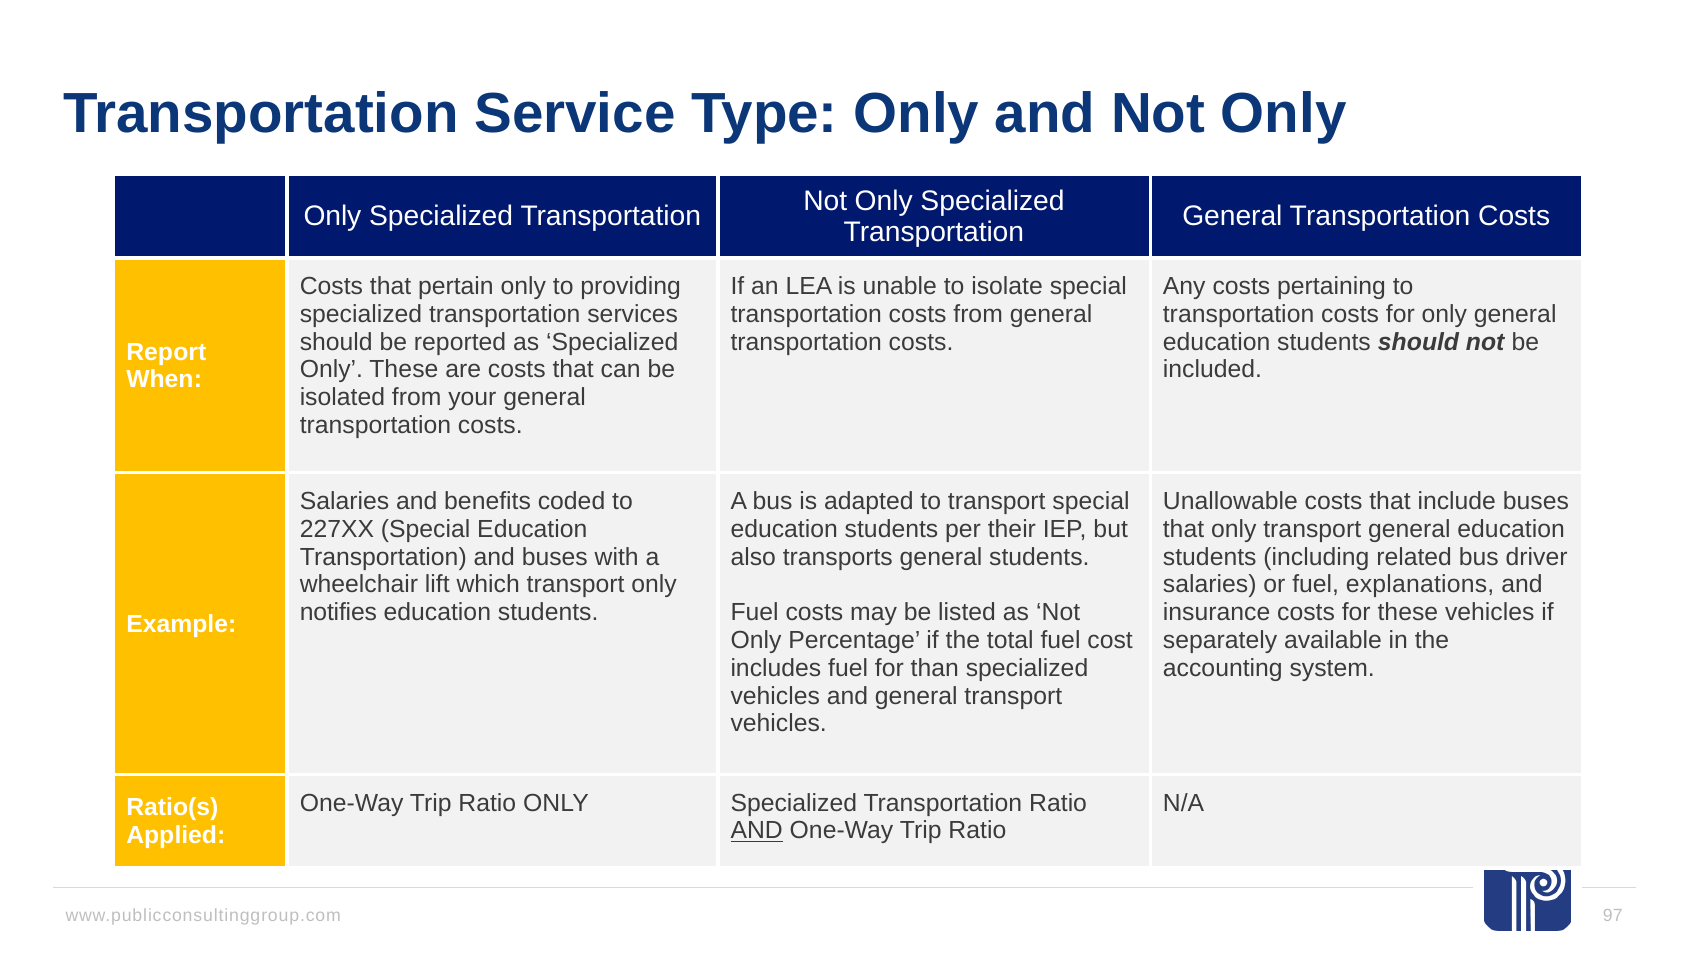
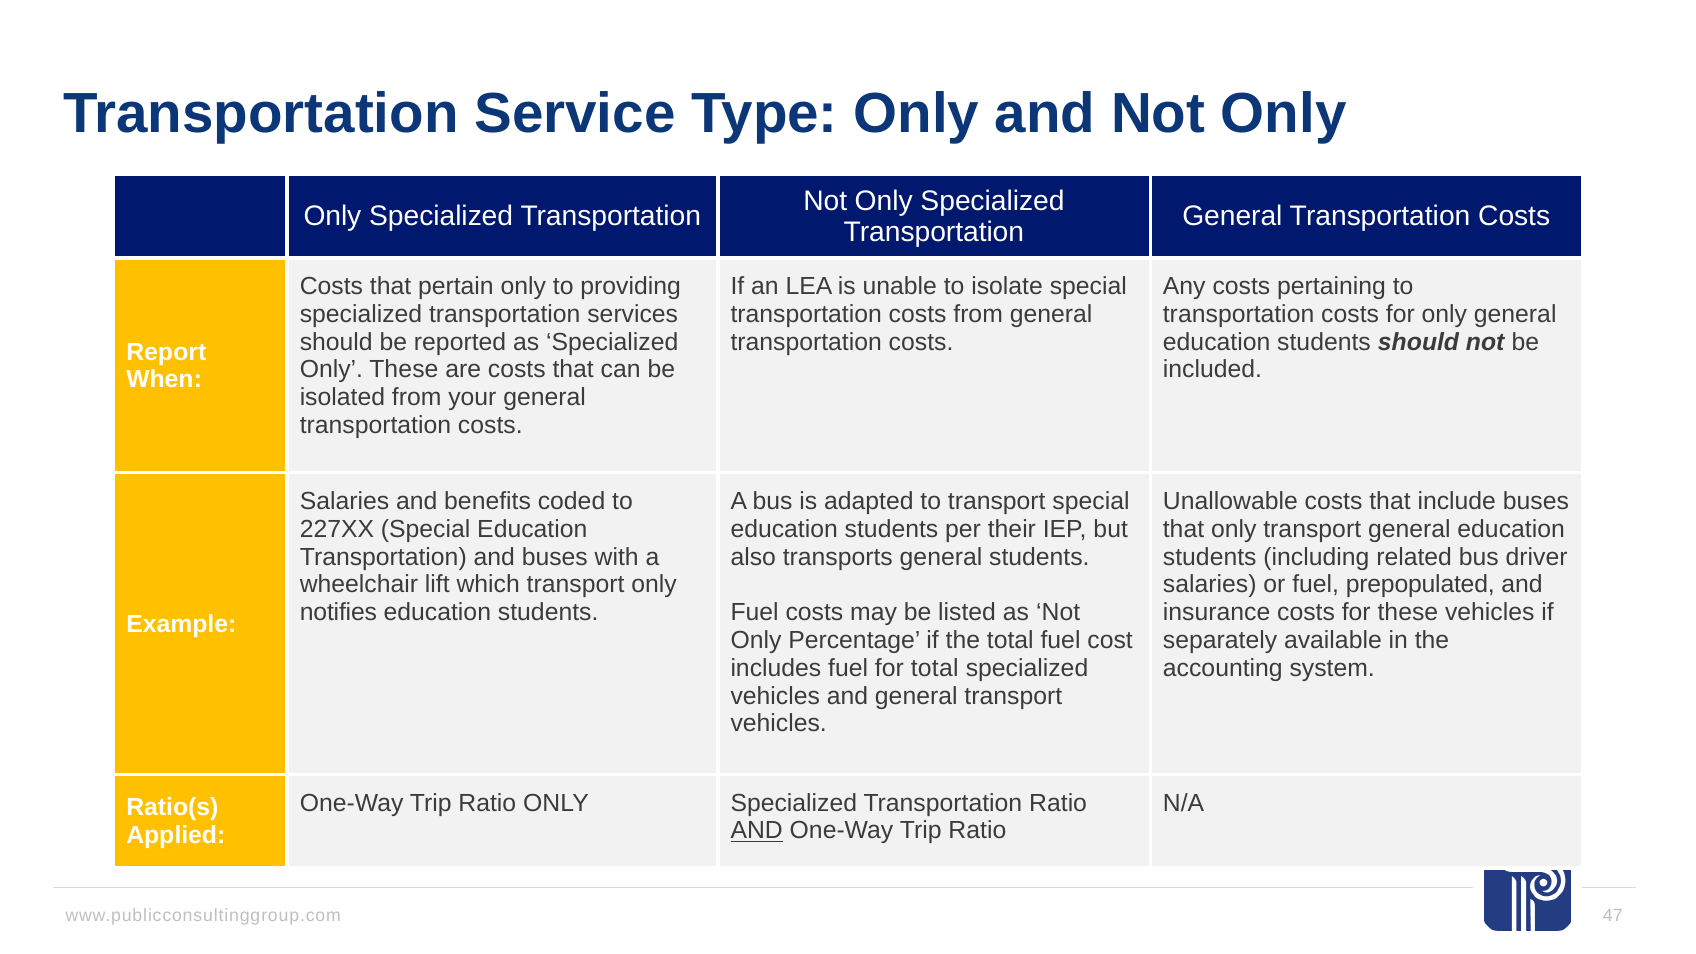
explanations: explanations -> prepopulated
for than: than -> total
97: 97 -> 47
